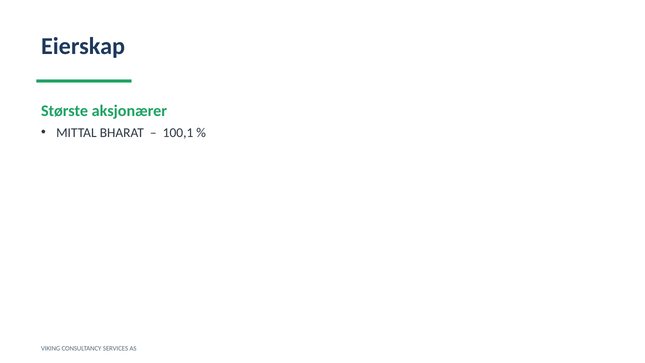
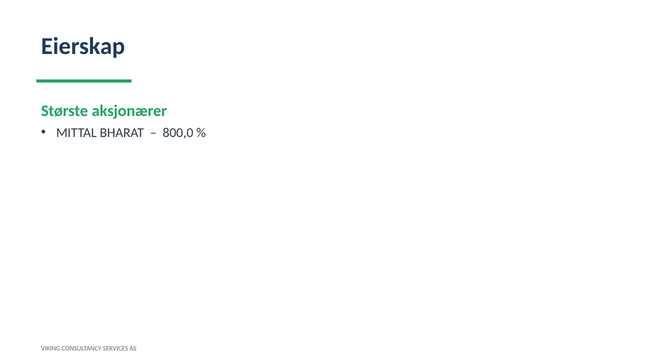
100,1: 100,1 -> 800,0
